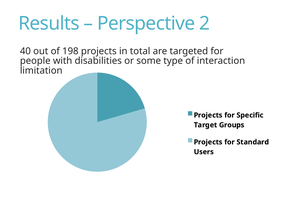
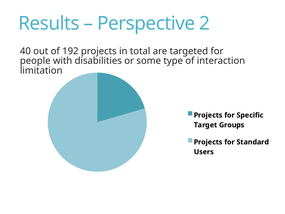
198: 198 -> 192
